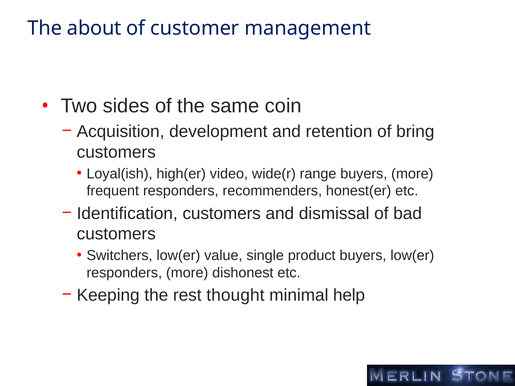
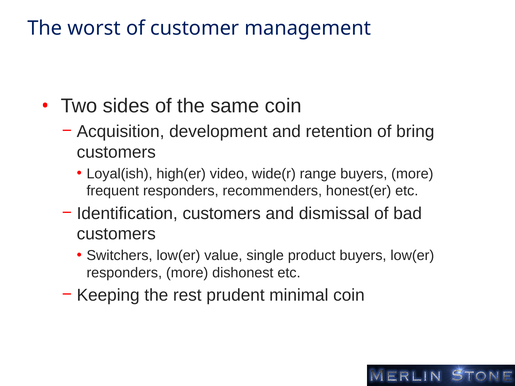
about: about -> worst
thought: thought -> prudent
minimal help: help -> coin
